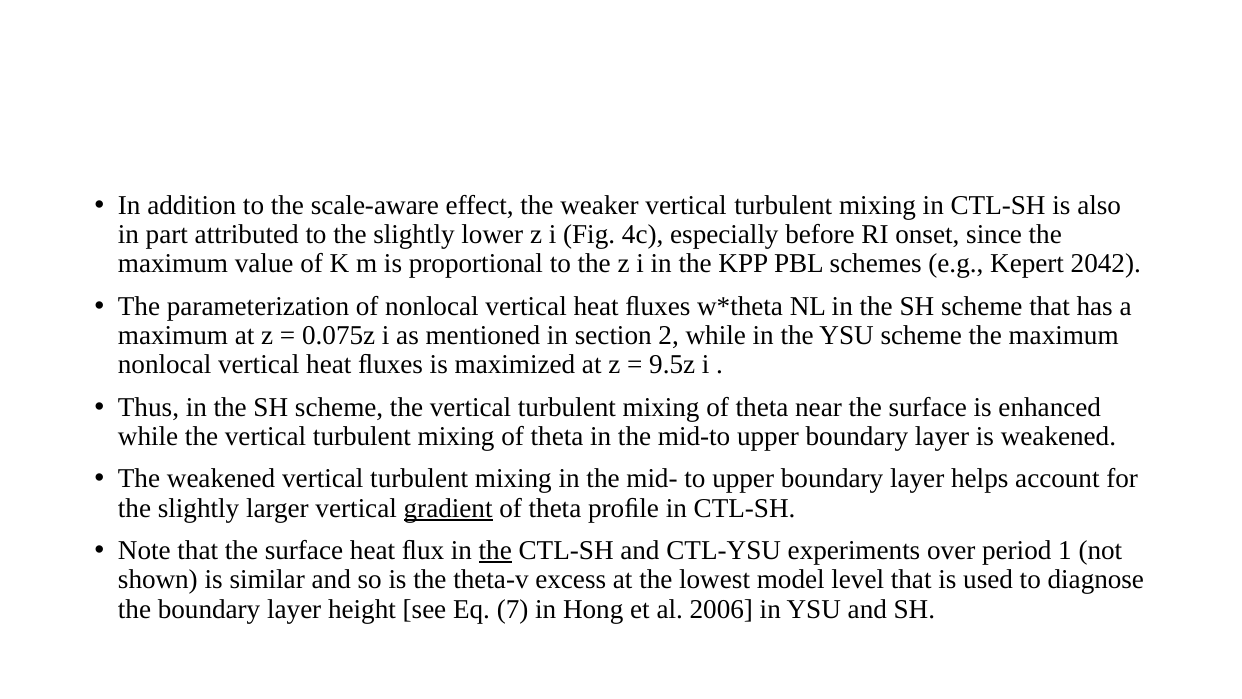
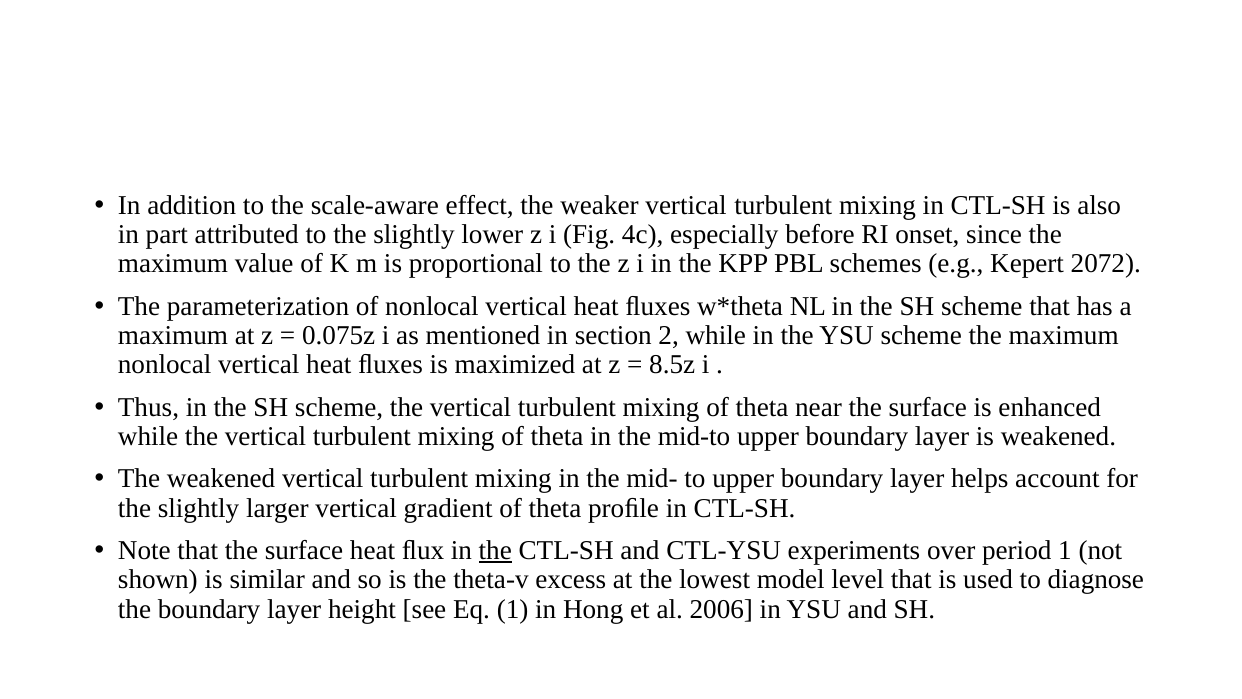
2042: 2042 -> 2072
9.5z: 9.5z -> 8.5z
gradient underline: present -> none
Eq 7: 7 -> 1
